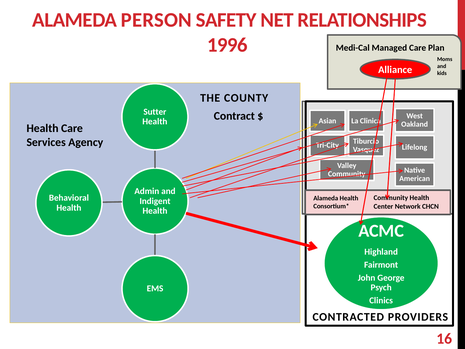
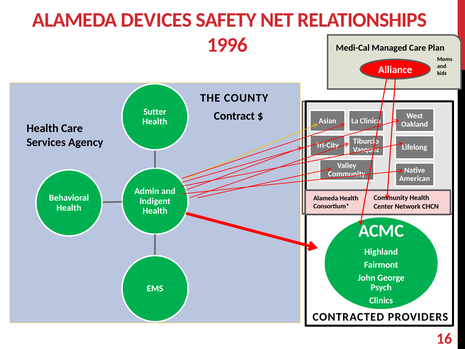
PERSON: PERSON -> DEVICES
